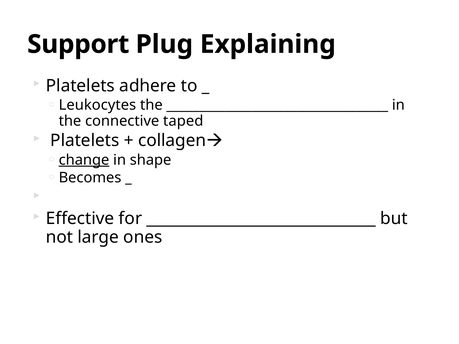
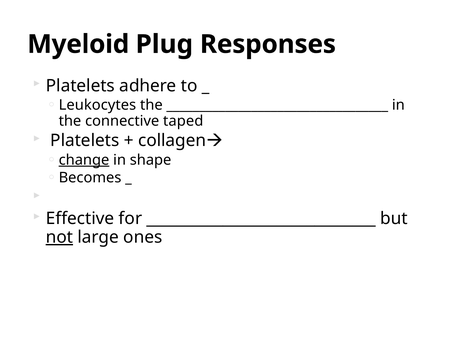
Support: Support -> Myeloid
Explaining: Explaining -> Responses
not underline: none -> present
